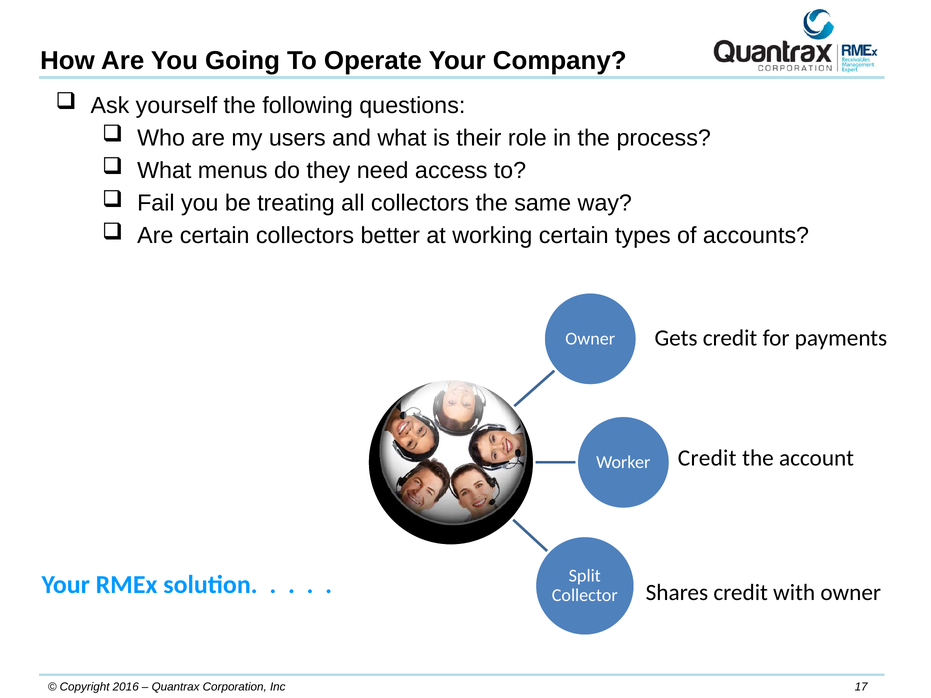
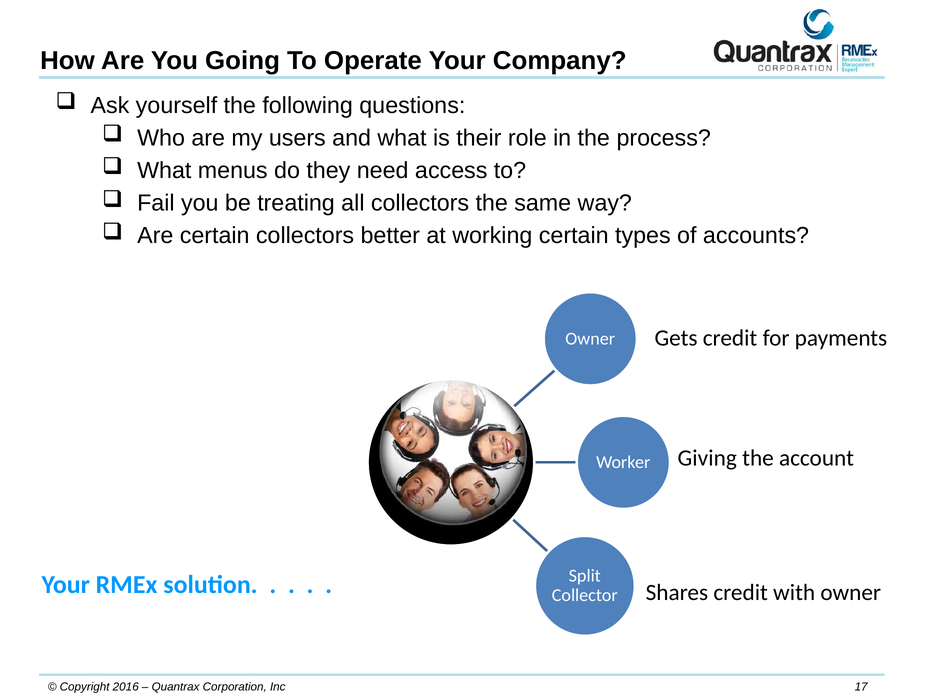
Credit at (707, 458): Credit -> Giving
